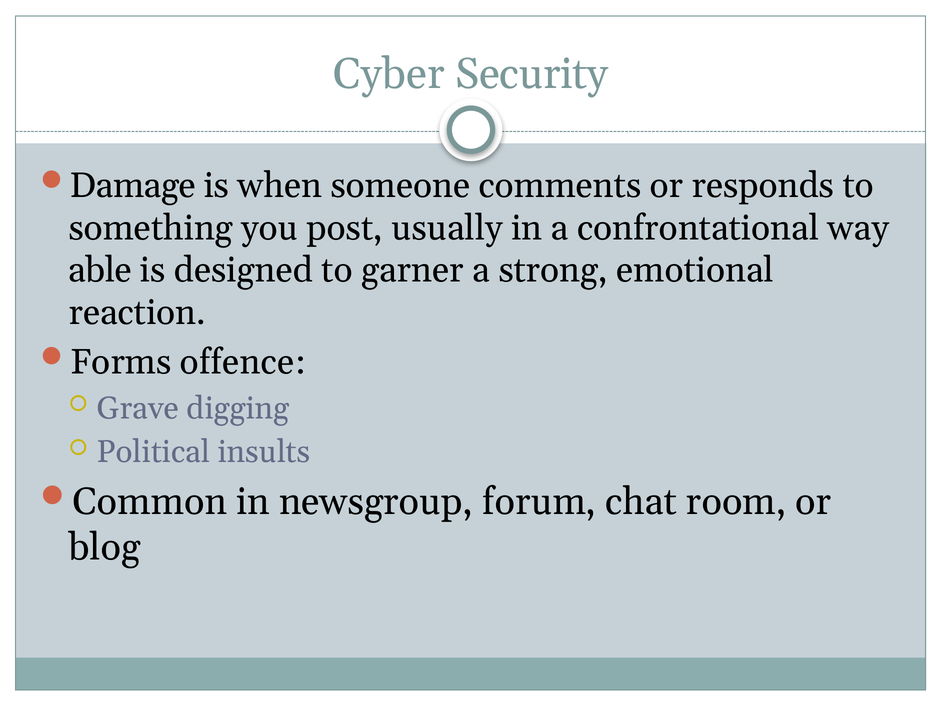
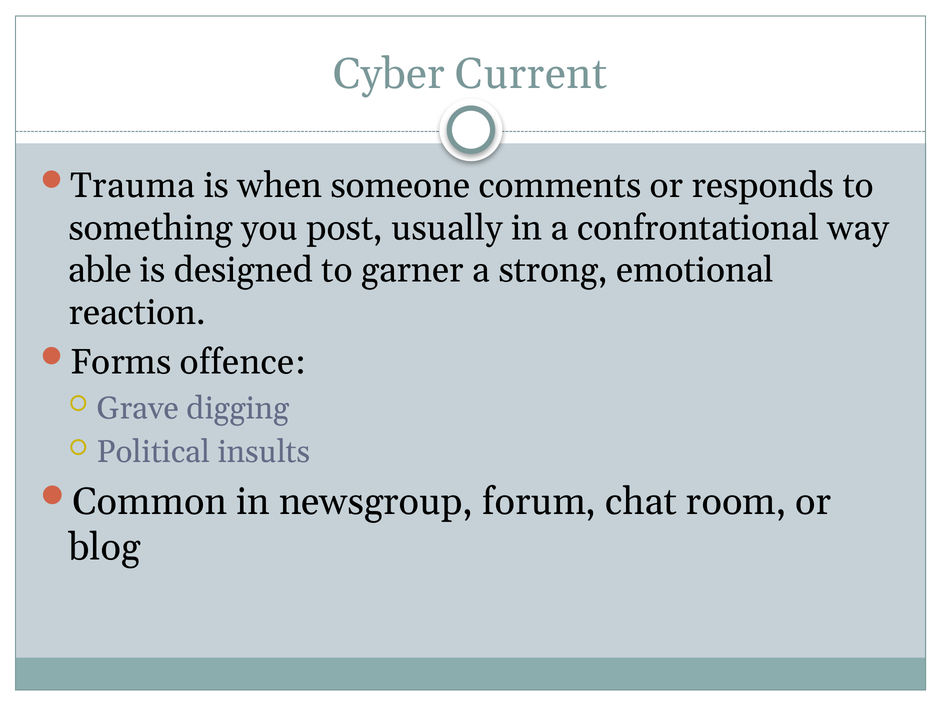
Security: Security -> Current
Damage: Damage -> Trauma
